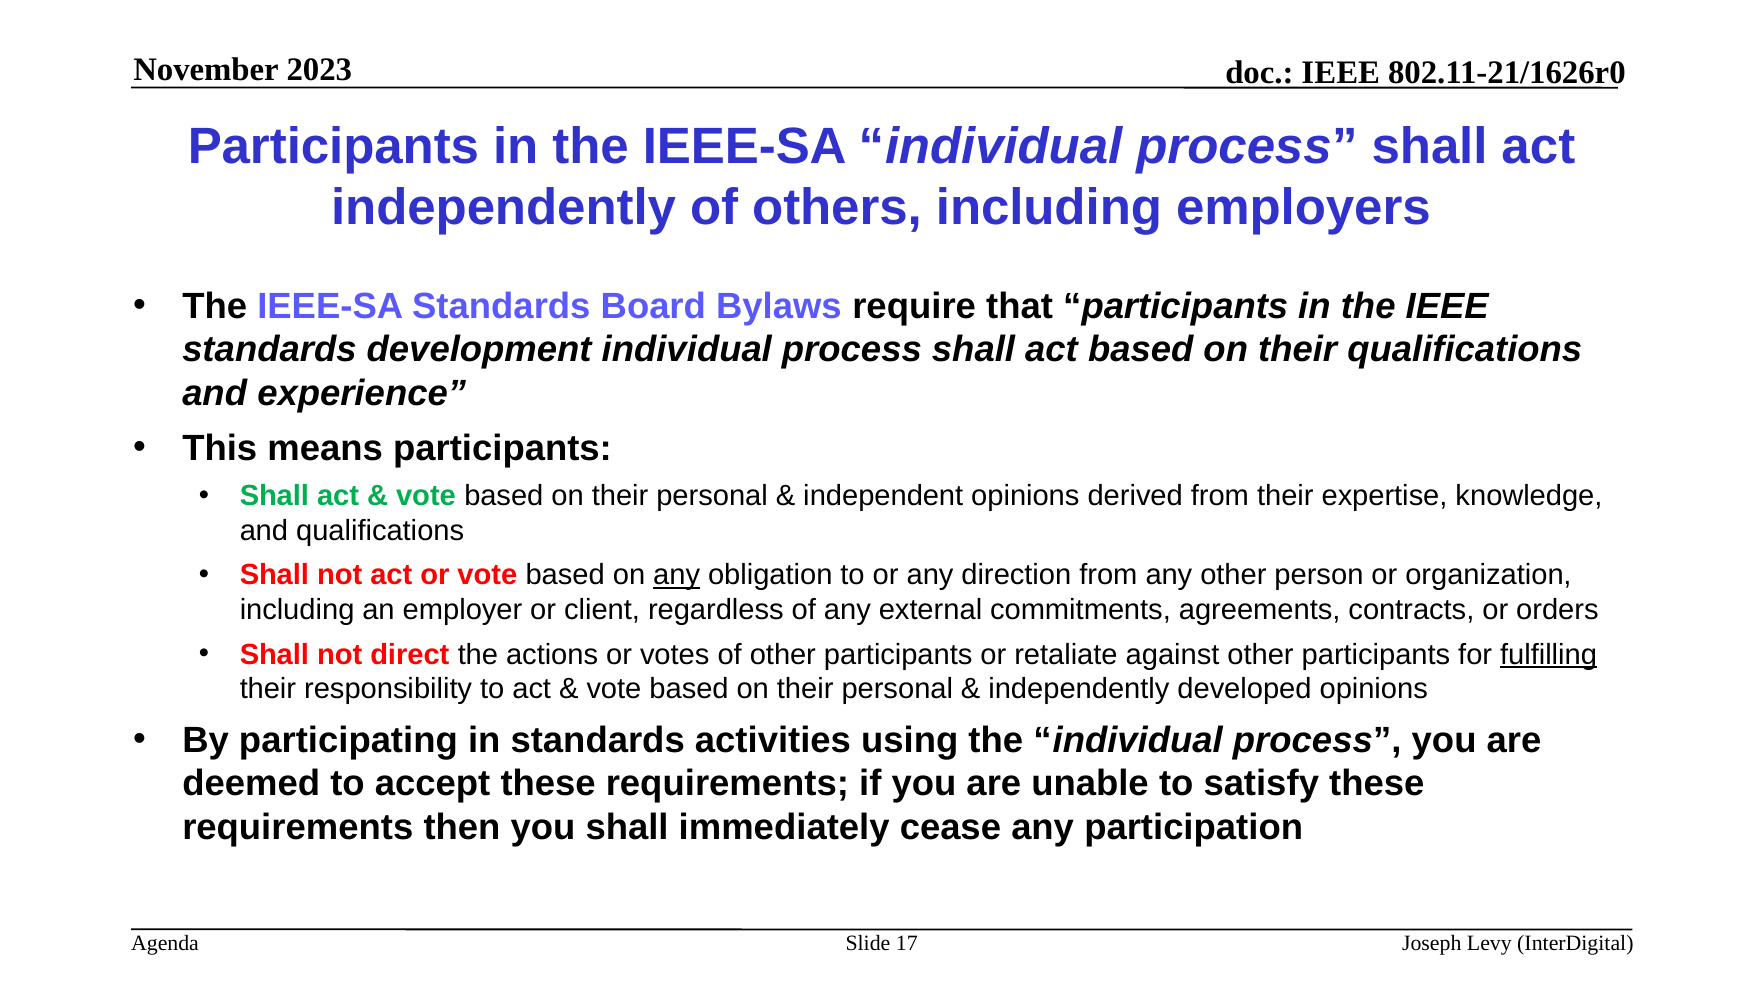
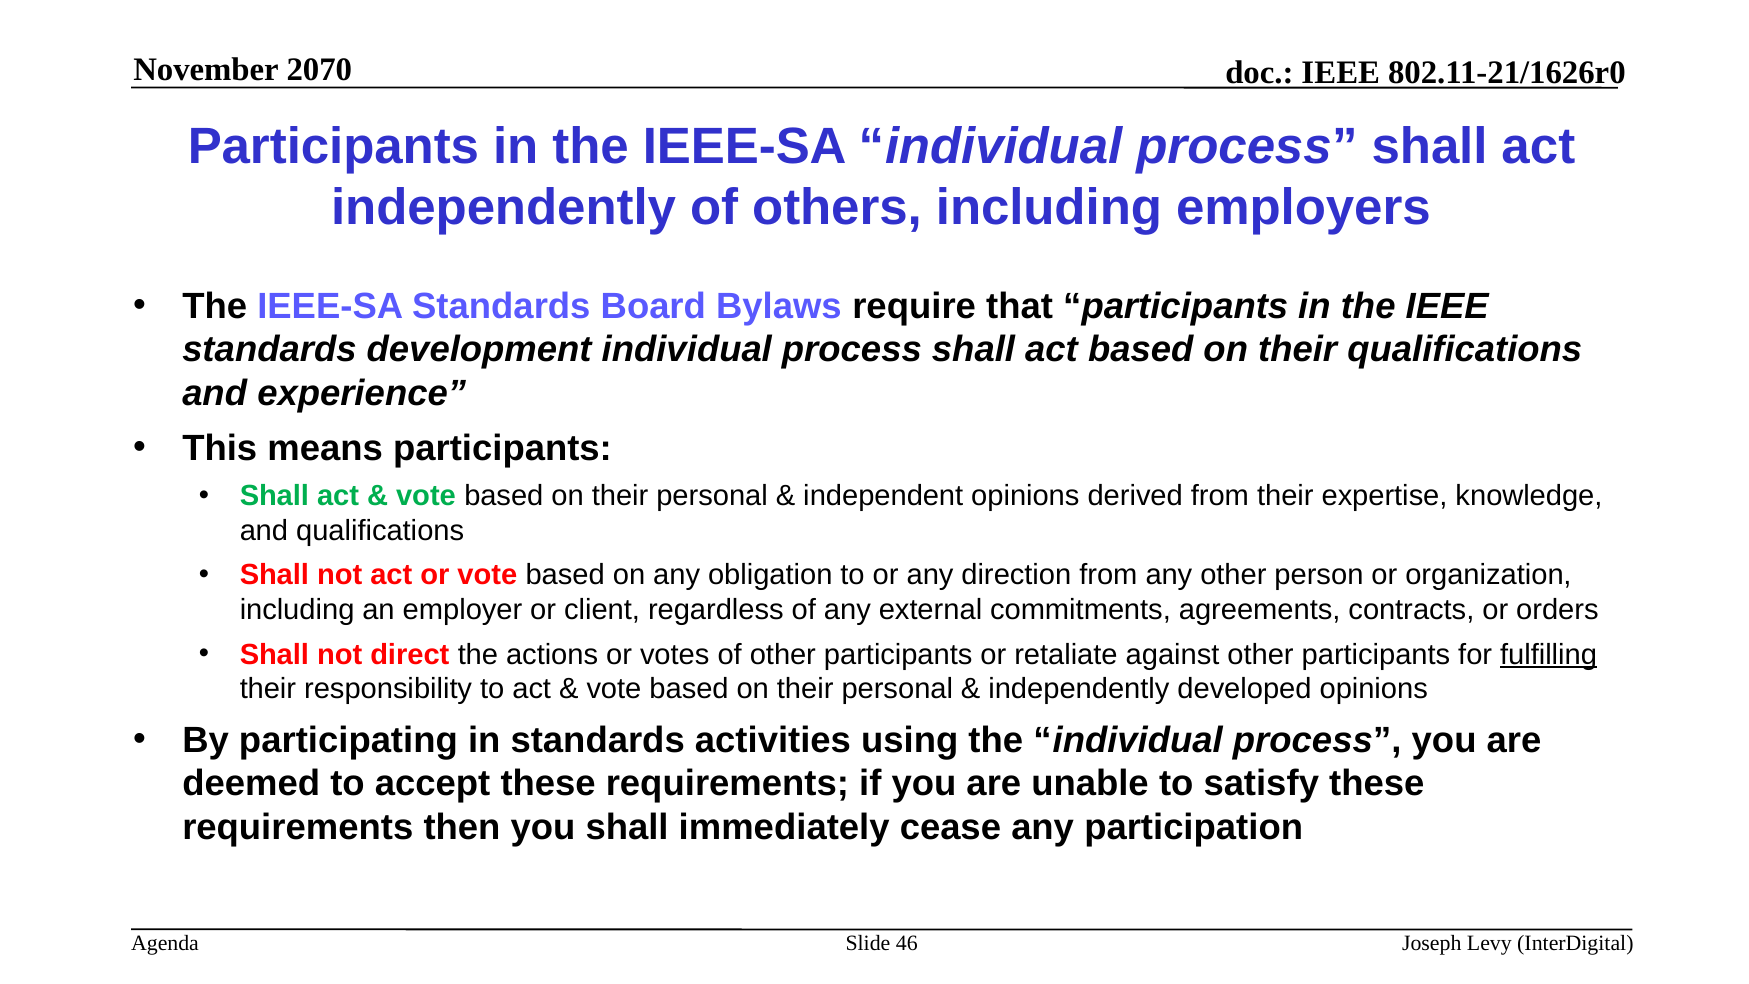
2023: 2023 -> 2070
any at (677, 575) underline: present -> none
17: 17 -> 46
